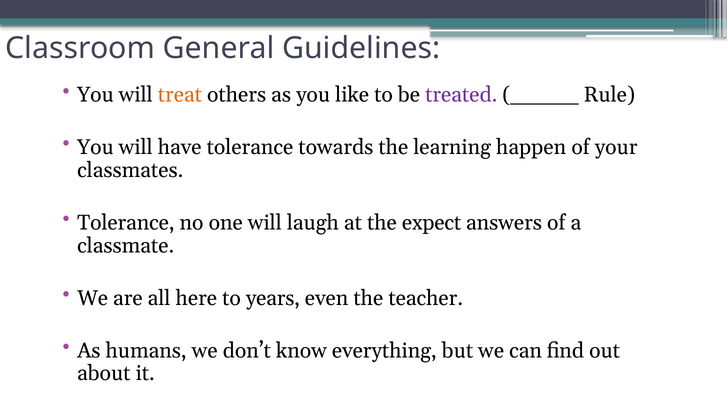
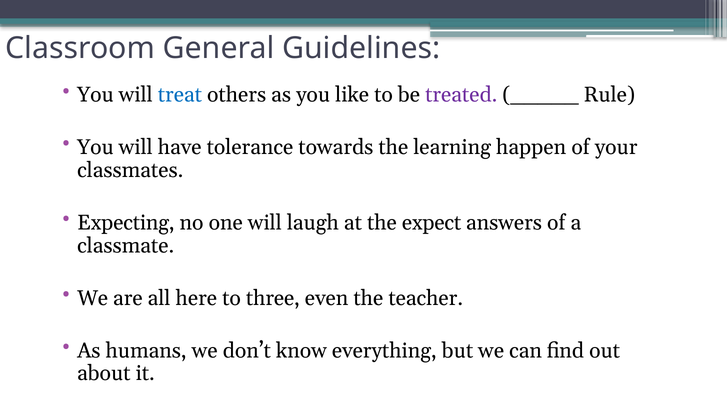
treat colour: orange -> blue
Tolerance at (126, 223): Tolerance -> Expecting
years: years -> three
